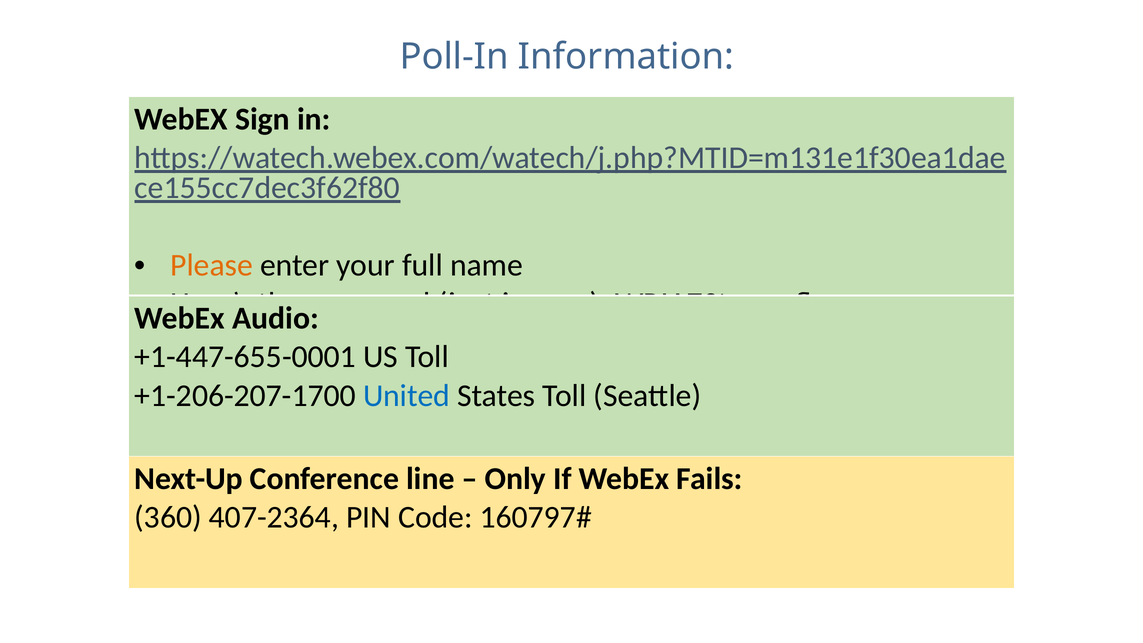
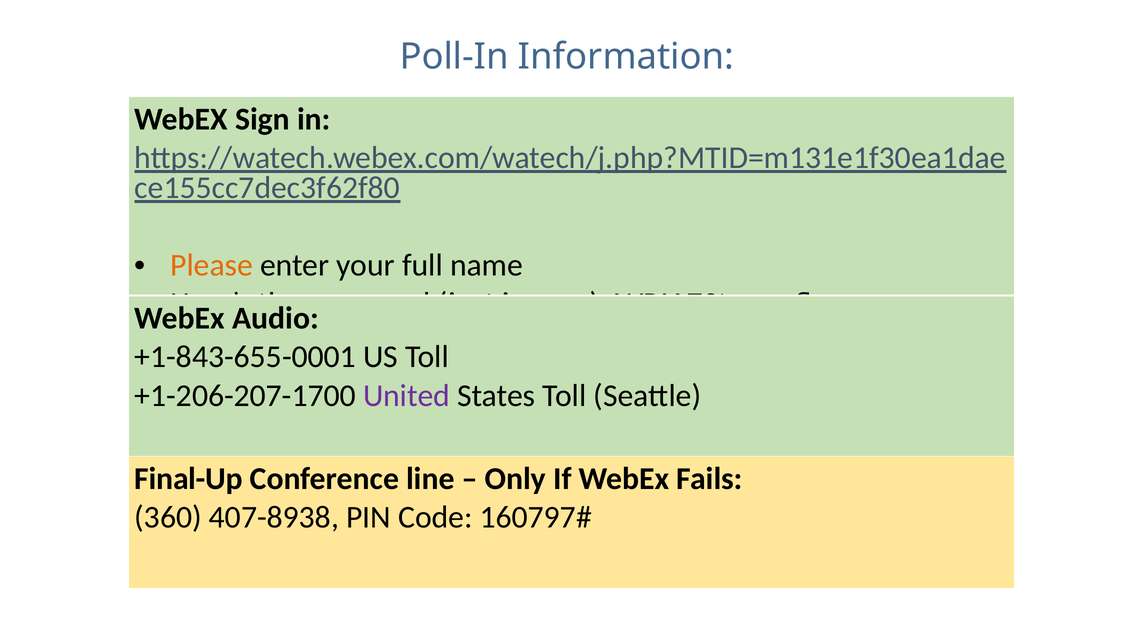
+1-447-655-0001: +1-447-655-0001 -> +1-843-655-0001
United colour: blue -> purple
Next-Up: Next-Up -> Final-Up
407-2364: 407-2364 -> 407-8938
